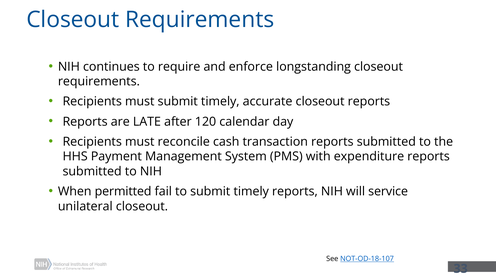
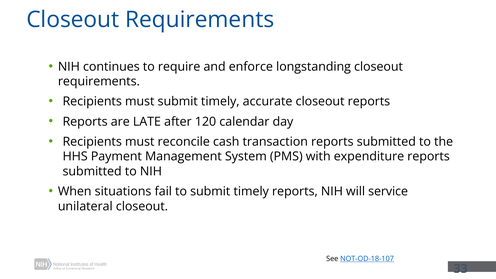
permitted: permitted -> situations
